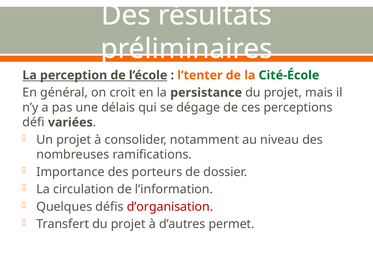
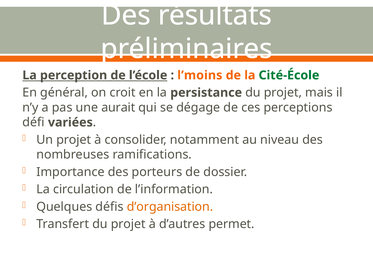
l’tenter: l’tenter -> l’moins
délais: délais -> aurait
d’organisation colour: red -> orange
